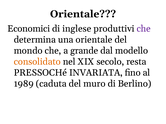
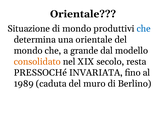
Economici: Economici -> Situazione
di inglese: inglese -> mondo
che at (144, 29) colour: purple -> blue
